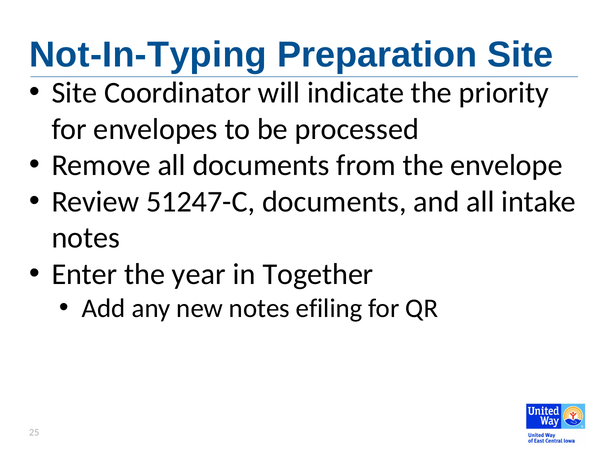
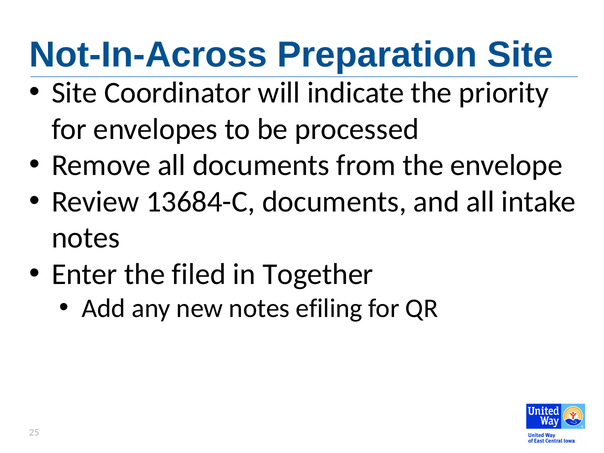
Not-In-Typing: Not-In-Typing -> Not-In-Across
51247-C: 51247-C -> 13684-C
year: year -> filed
